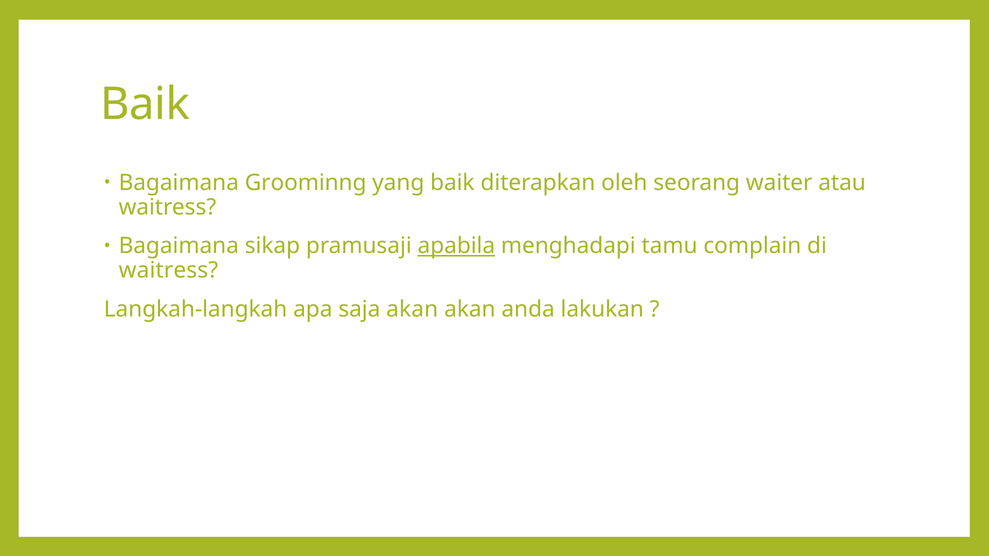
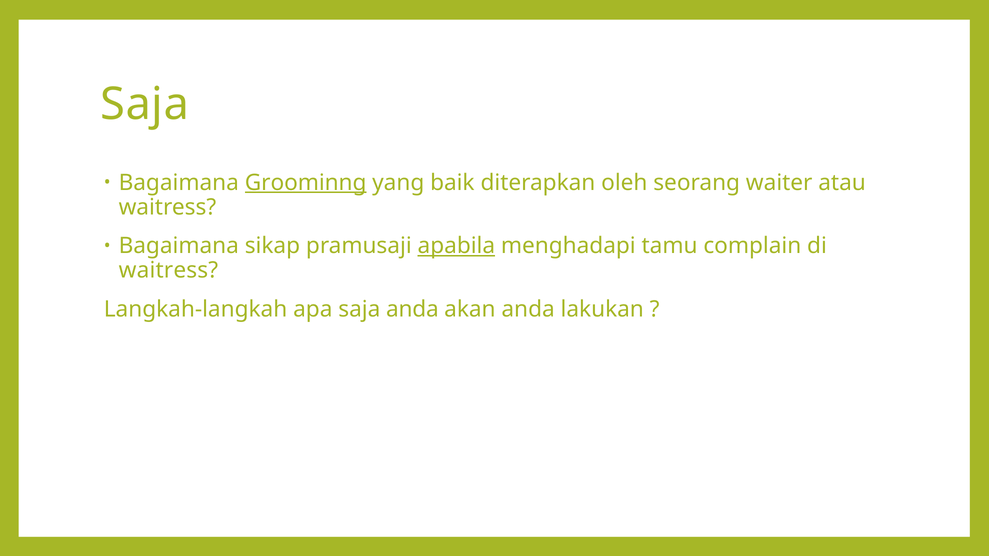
Baik at (145, 104): Baik -> Saja
Groominng underline: none -> present
saja akan: akan -> anda
